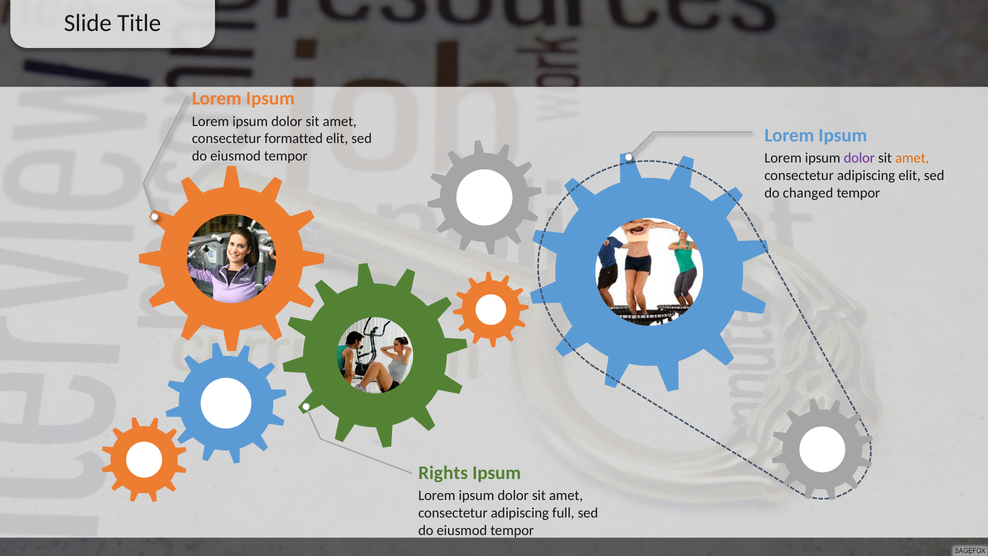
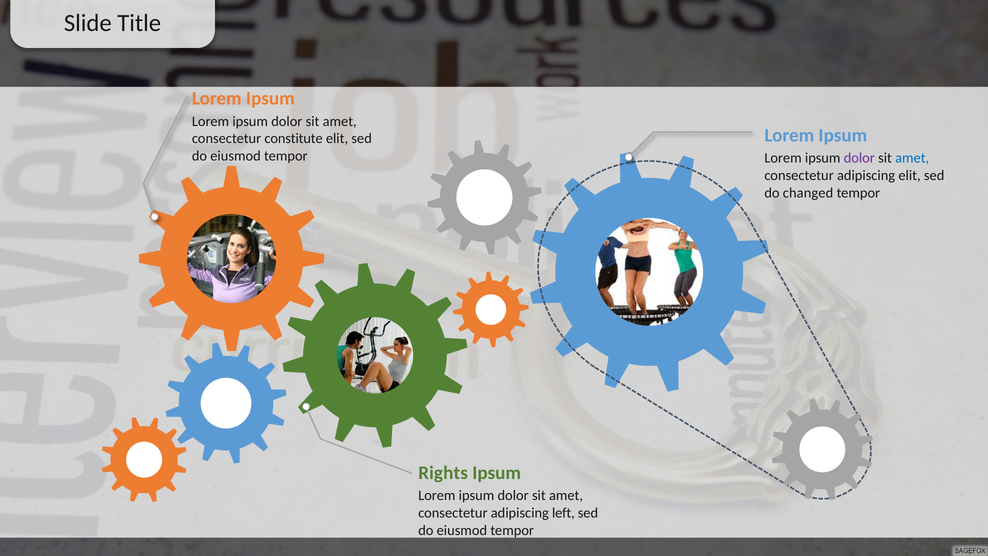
formatted: formatted -> constitute
amet at (912, 158) colour: orange -> blue
full: full -> left
